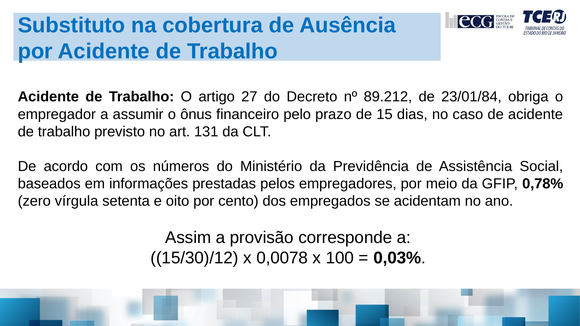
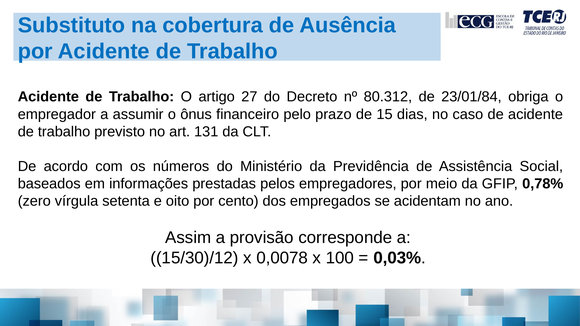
89.212: 89.212 -> 80.312
